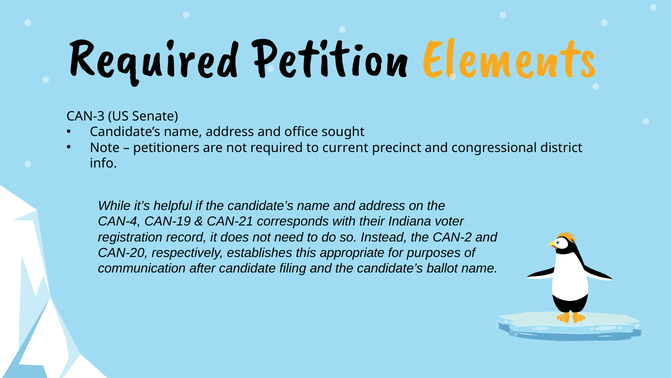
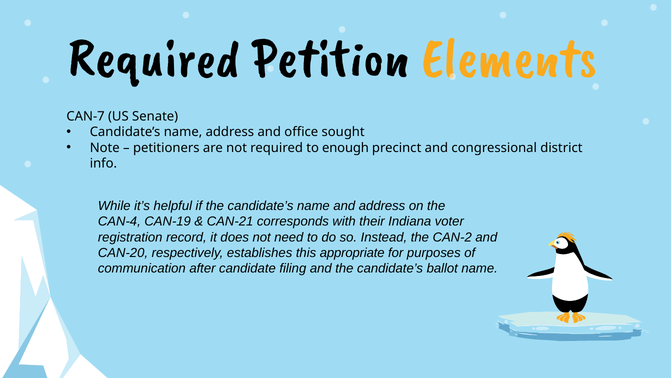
CAN-3: CAN-3 -> CAN-7
current: current -> enough
